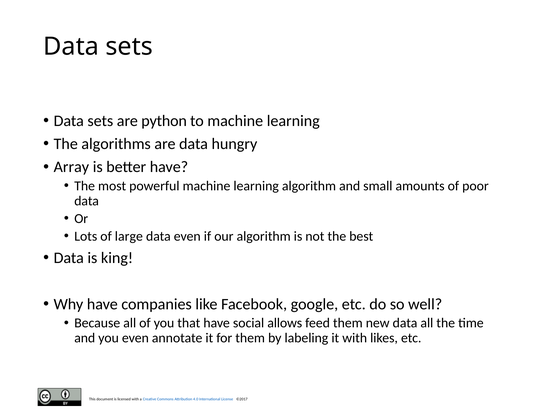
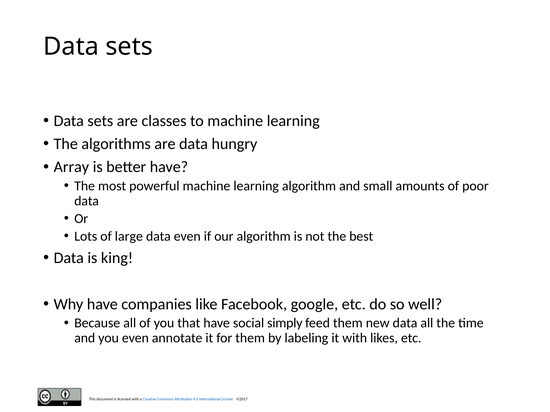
python: python -> classes
allows: allows -> simply
